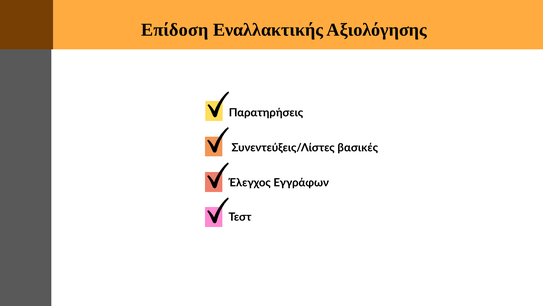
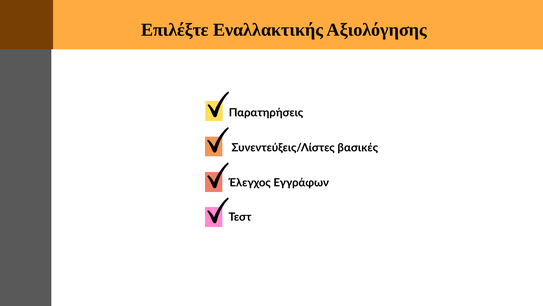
Επίδοση: Επίδοση -> Επιλέξτε
